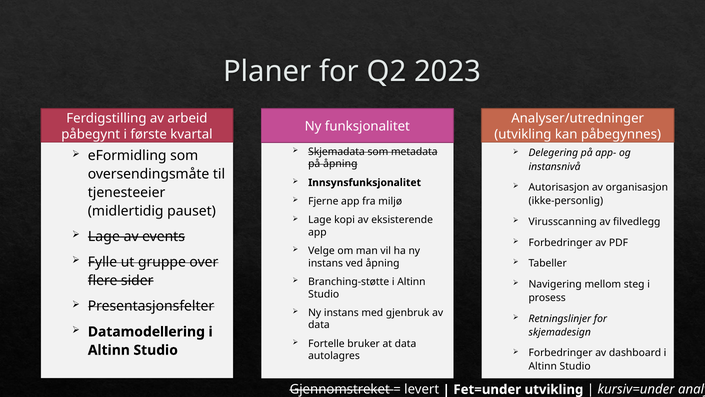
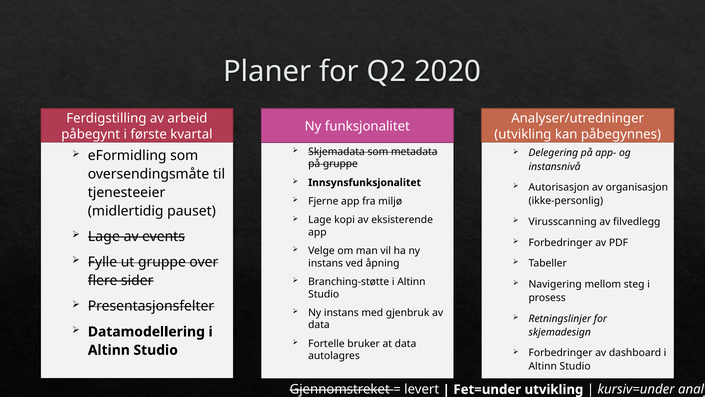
2023: 2023 -> 2020
på åpning: åpning -> gruppe
